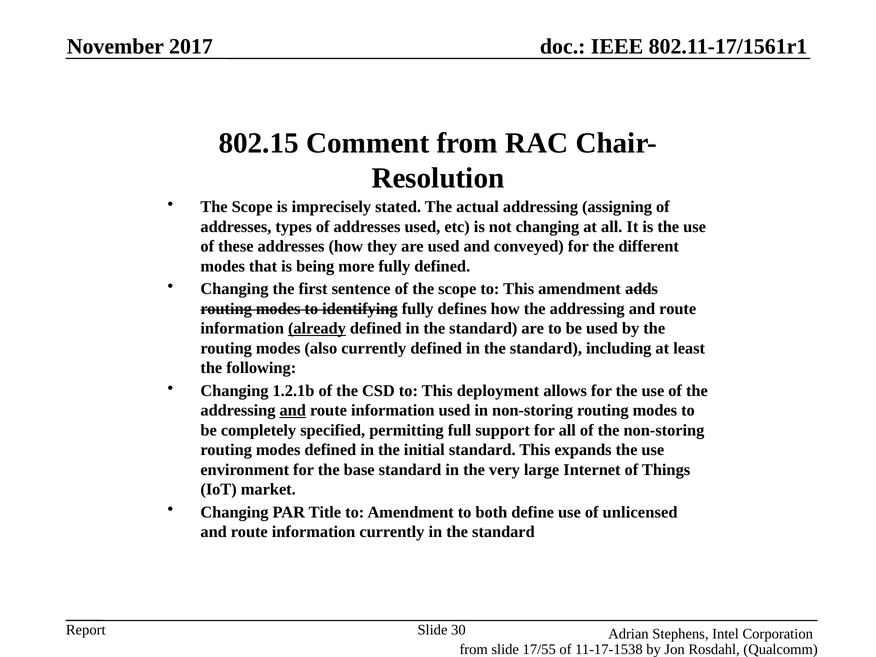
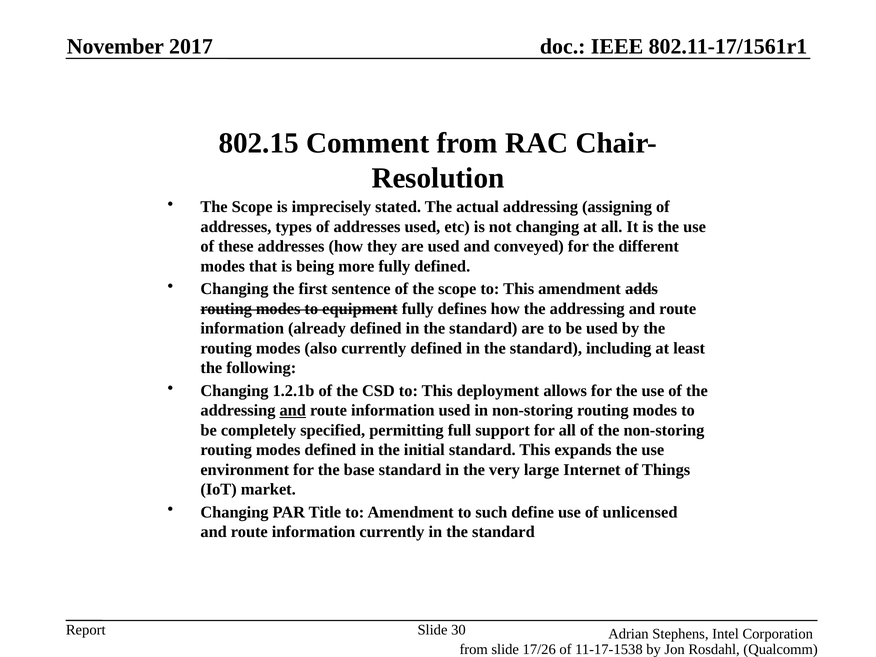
identifying: identifying -> equipment
already underline: present -> none
both: both -> such
17/55: 17/55 -> 17/26
